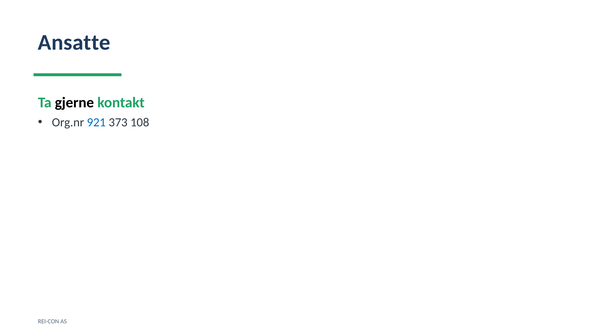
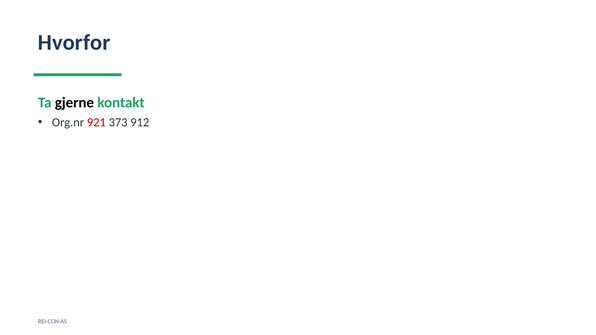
Ansatte: Ansatte -> Hvorfor
921 colour: blue -> red
108: 108 -> 912
